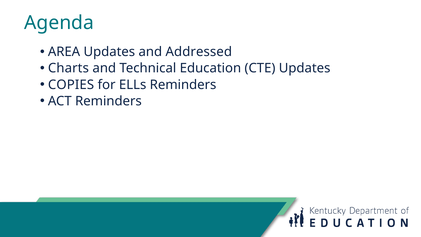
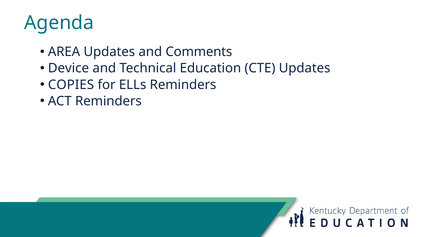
Addressed: Addressed -> Comments
Charts: Charts -> Device
